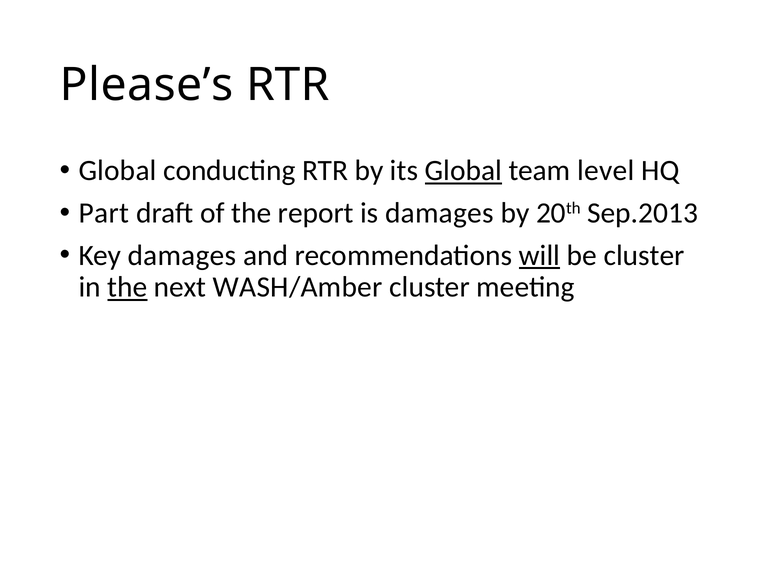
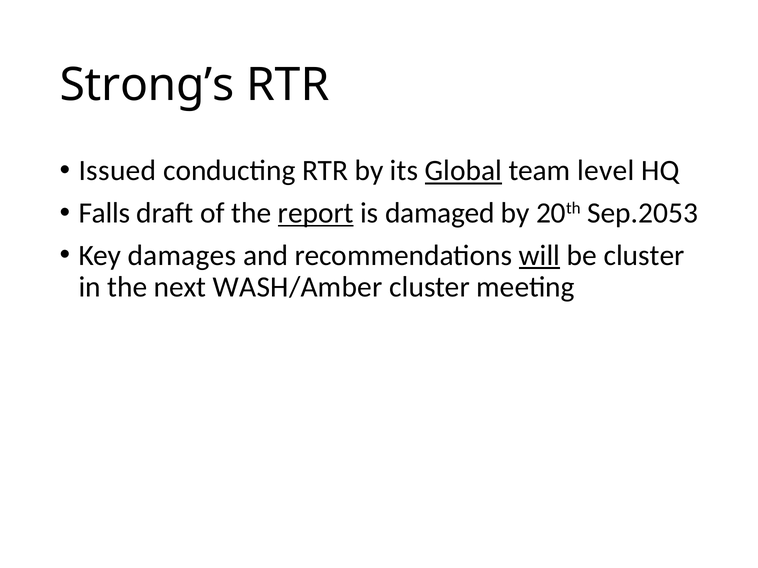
Please’s: Please’s -> Strong’s
Global at (118, 171): Global -> Issued
Part: Part -> Falls
report underline: none -> present
is damages: damages -> damaged
Sep.2013: Sep.2013 -> Sep.2053
the at (127, 287) underline: present -> none
